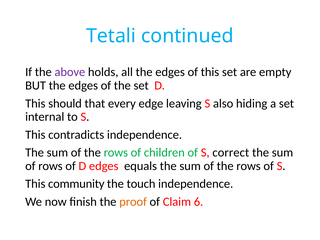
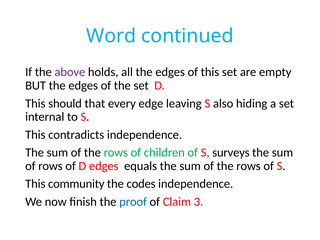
Tetali: Tetali -> Word
correct: correct -> surveys
touch: touch -> codes
proof colour: orange -> blue
6: 6 -> 3
